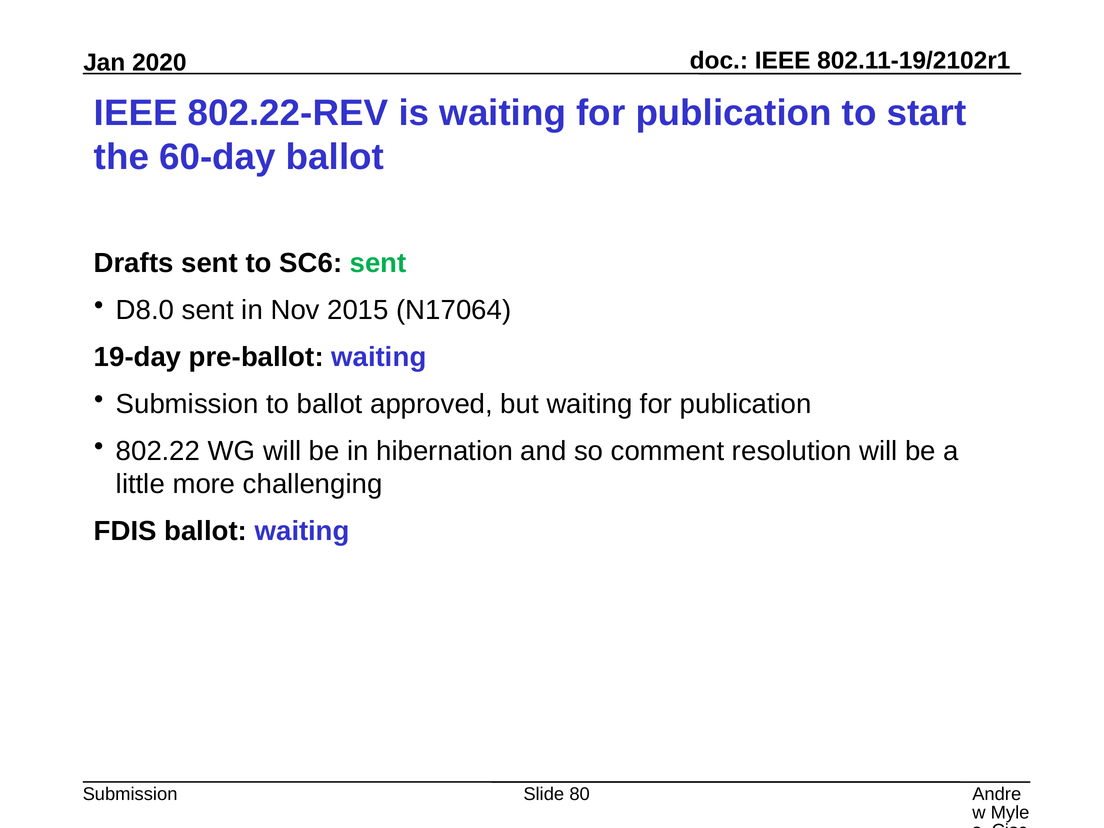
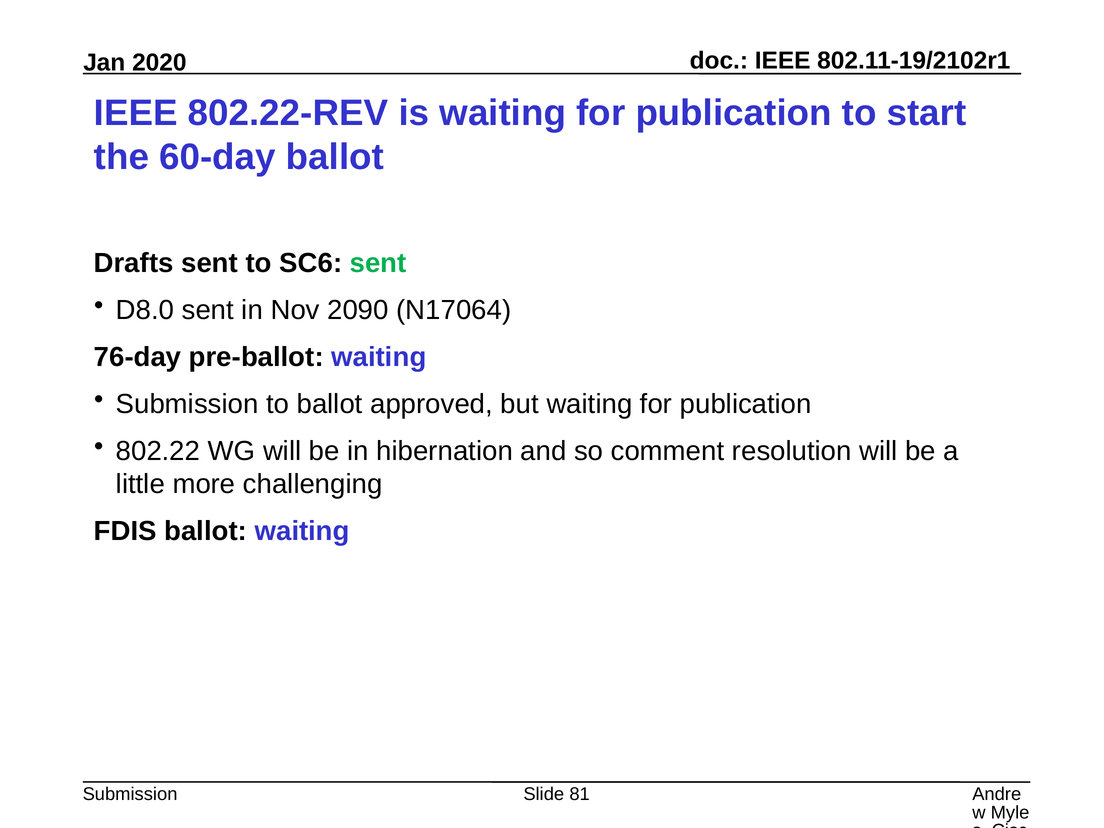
2015: 2015 -> 2090
19-day: 19-day -> 76-day
80: 80 -> 81
